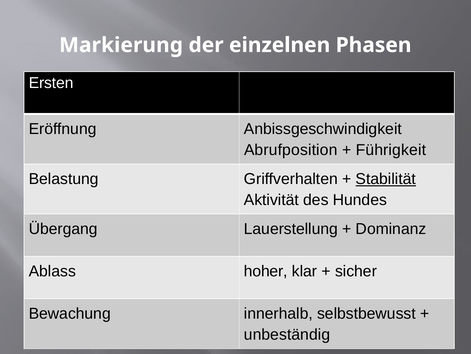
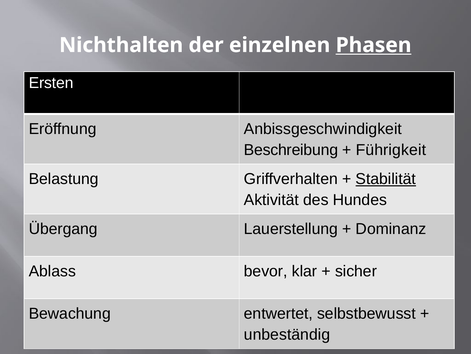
Markierung: Markierung -> Nichthalten
Phasen at (374, 45) underline: none -> present
Abrufposition: Abrufposition -> Beschreibung
hoher: hoher -> bevor
innerhalb: innerhalb -> entwertet
